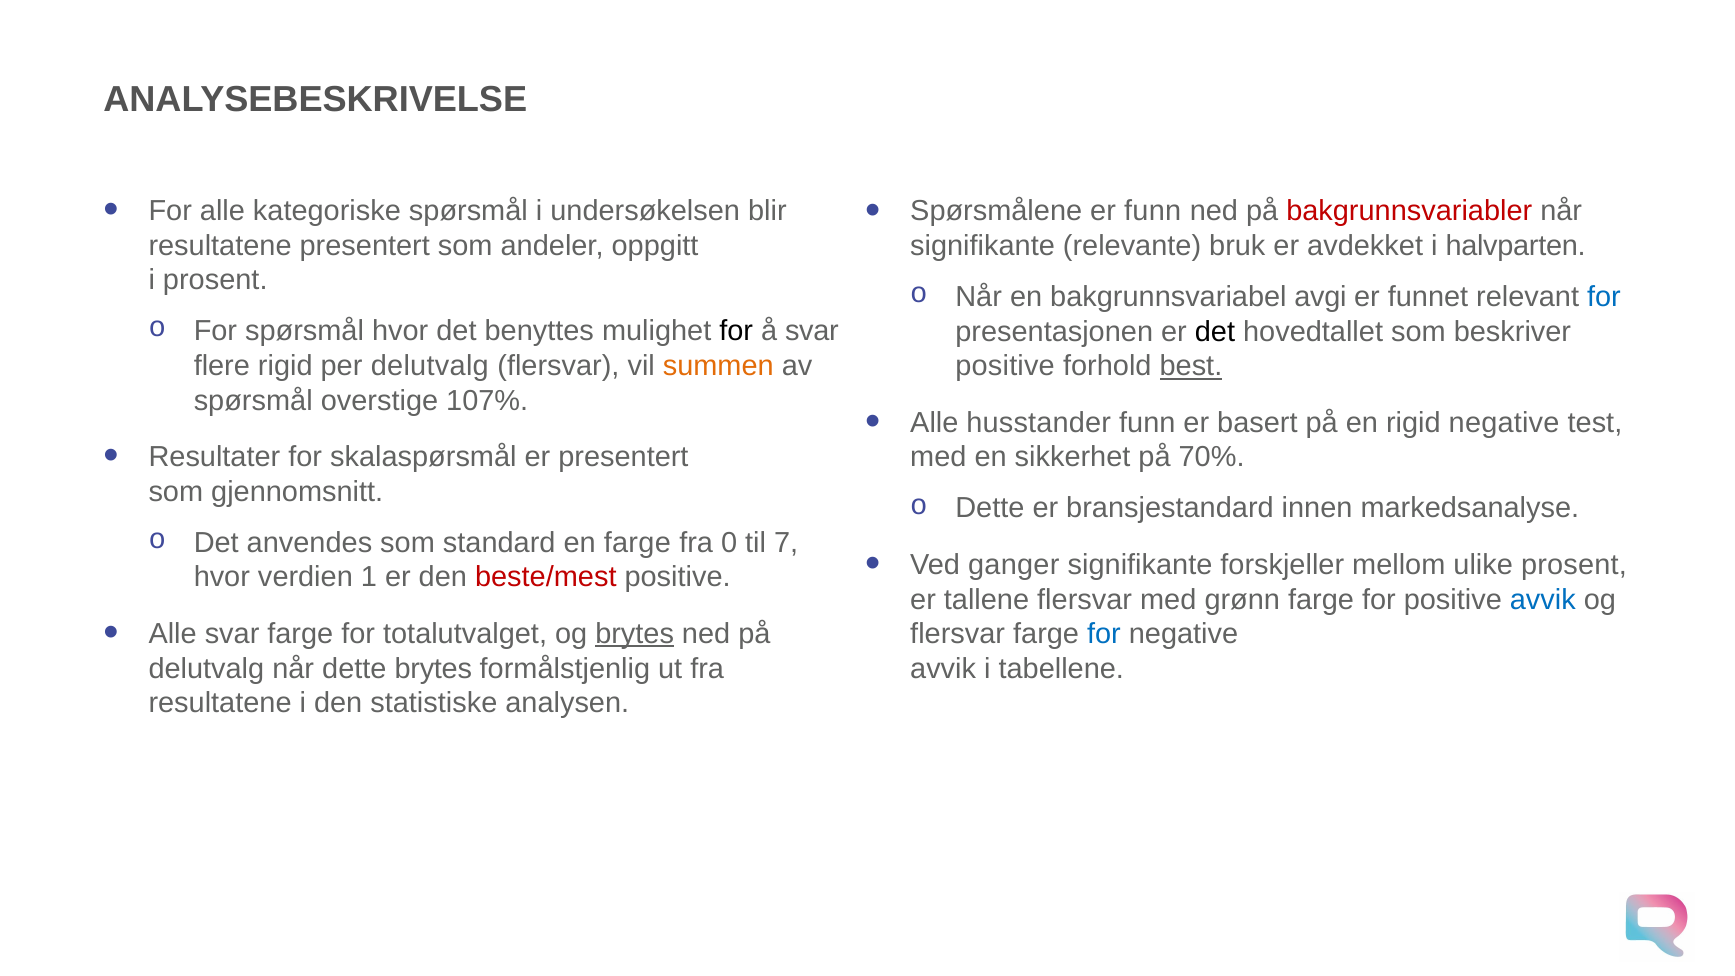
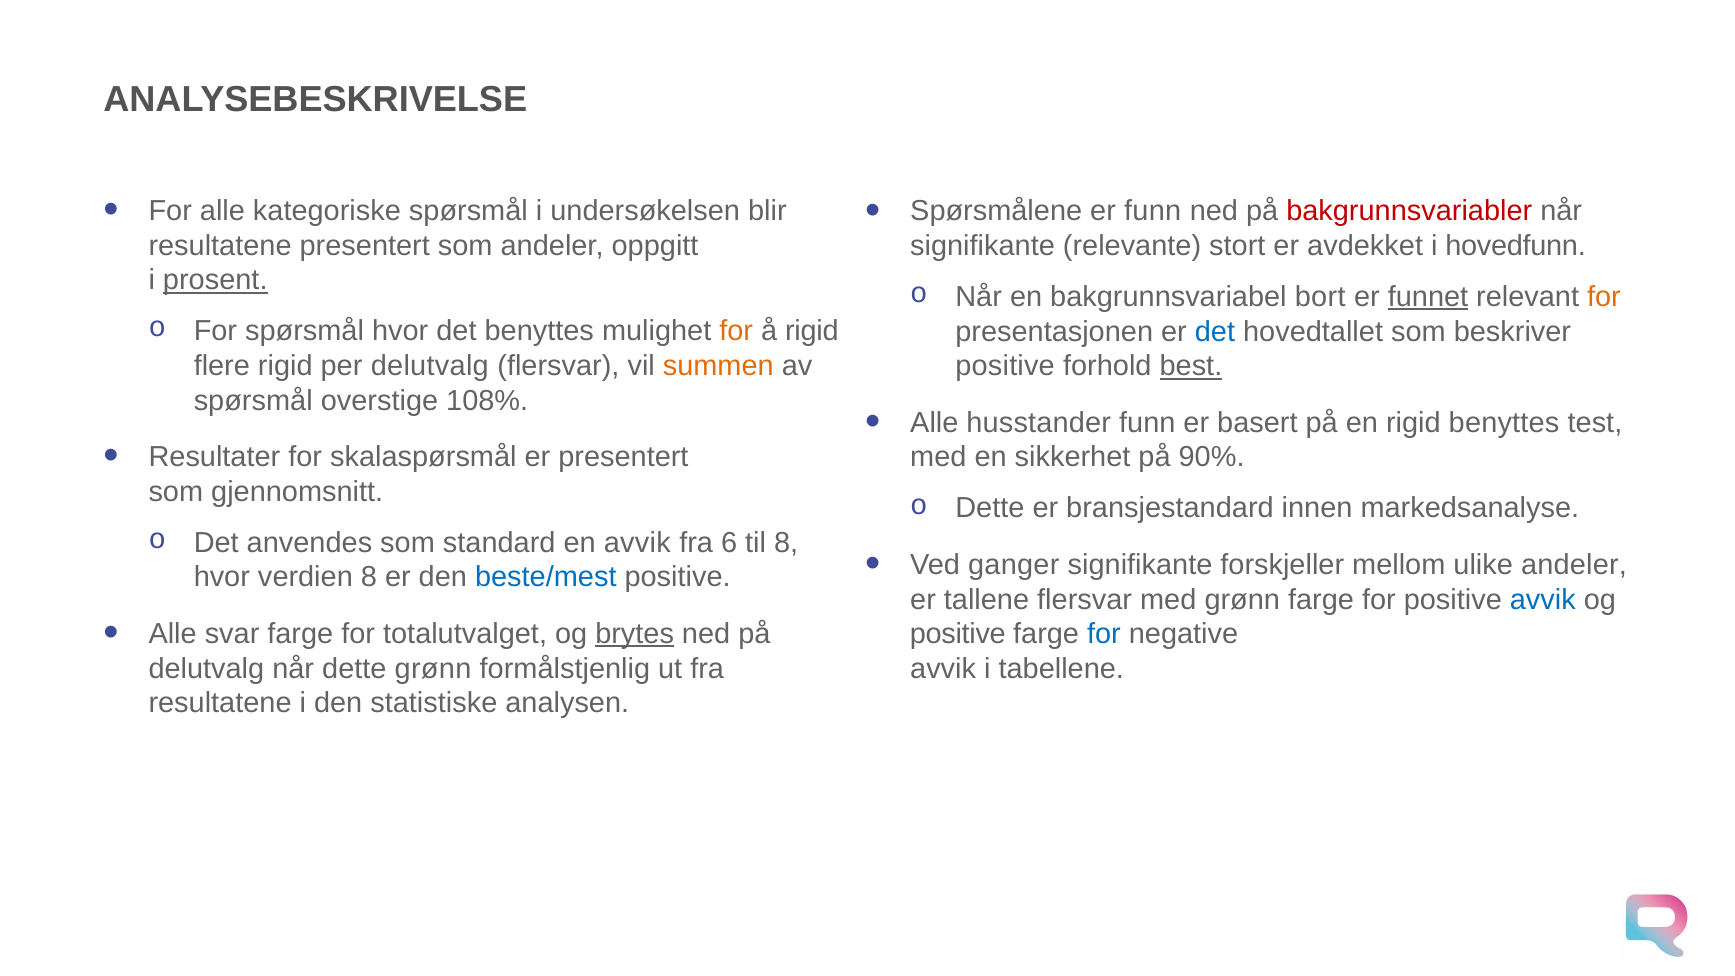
bruk: bruk -> stort
halvparten: halvparten -> hovedfunn
prosent at (215, 280) underline: none -> present
avgi: avgi -> bort
funnet underline: none -> present
for at (1604, 297) colour: blue -> orange
for at (736, 331) colour: black -> orange
å svar: svar -> rigid
det at (1215, 332) colour: black -> blue
107%: 107% -> 108%
rigid negative: negative -> benyttes
70%: 70% -> 90%
en farge: farge -> avvik
0: 0 -> 6
til 7: 7 -> 8
ulike prosent: prosent -> andeler
verdien 1: 1 -> 8
beste/mest colour: red -> blue
flersvar at (958, 634): flersvar -> positive
dette brytes: brytes -> grønn
